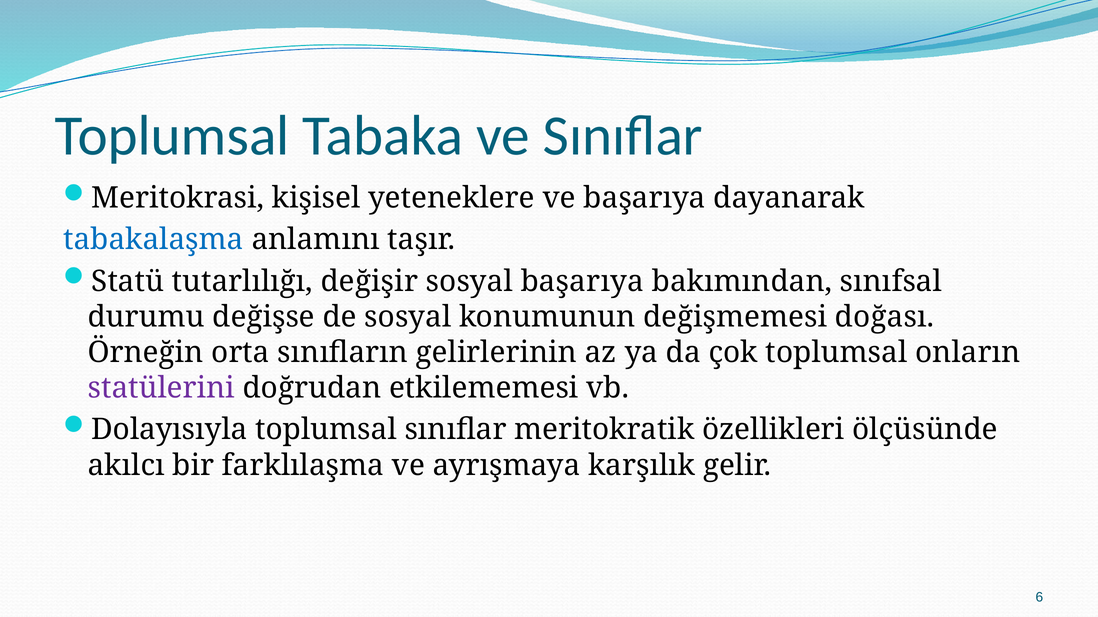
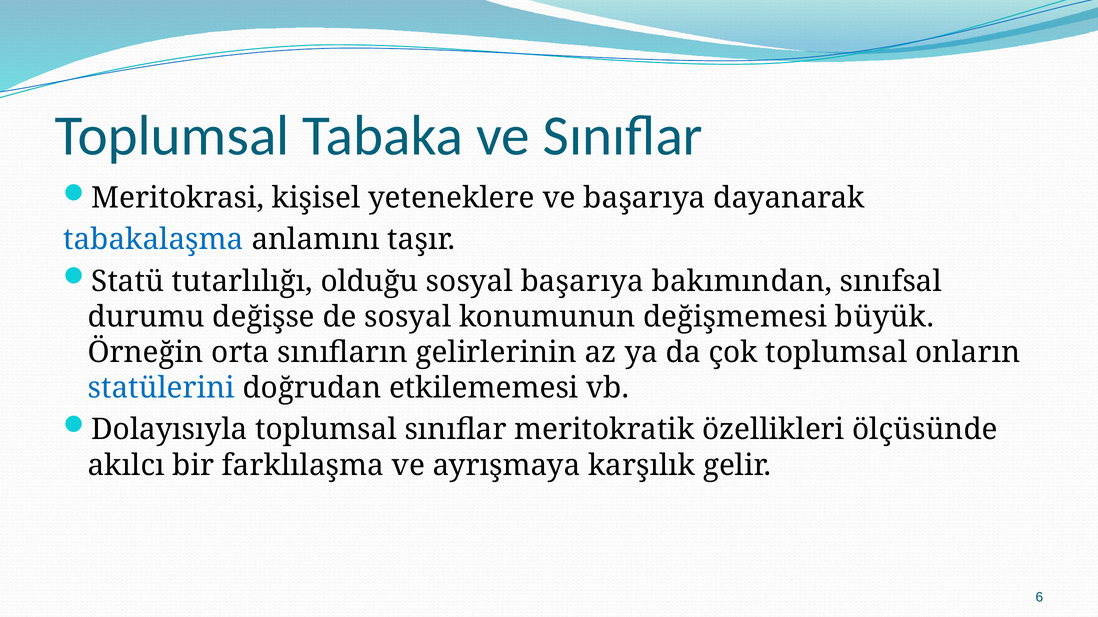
değişir: değişir -> olduğu
doğası: doğası -> büyük
statülerini colour: purple -> blue
